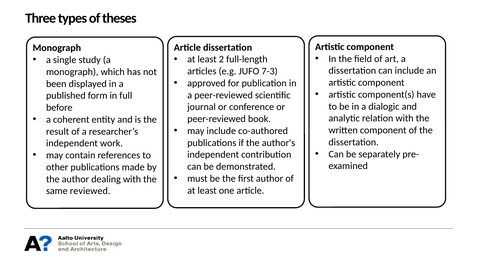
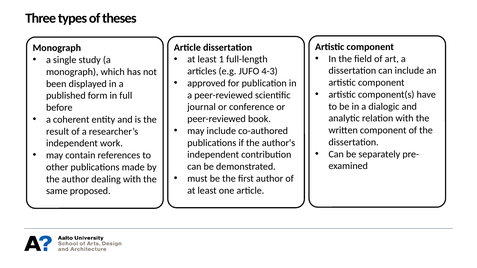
2: 2 -> 1
7-3: 7-3 -> 4-3
reviewed: reviewed -> proposed
